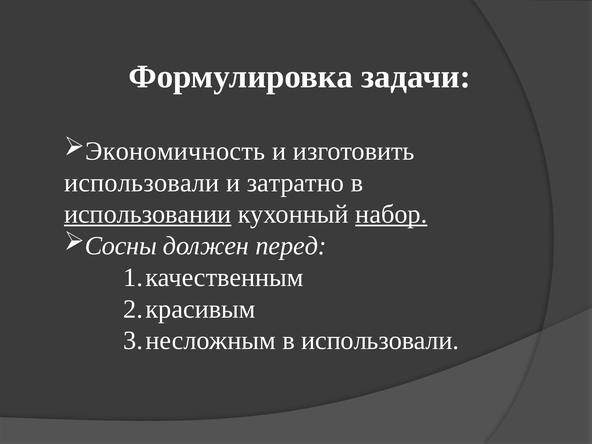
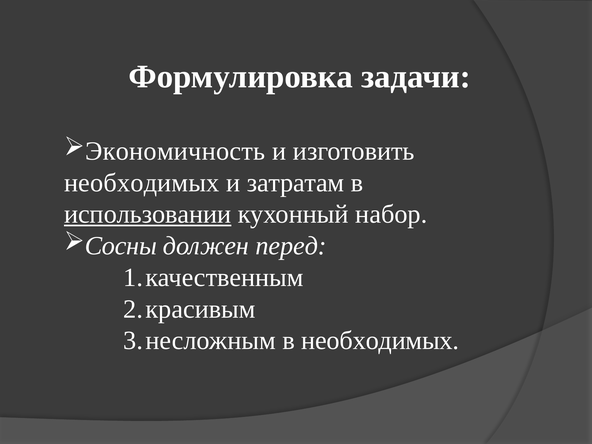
использовали at (142, 183): использовали -> необходимых
затратно: затратно -> затратам
набор underline: present -> none
в использовали: использовали -> необходимых
